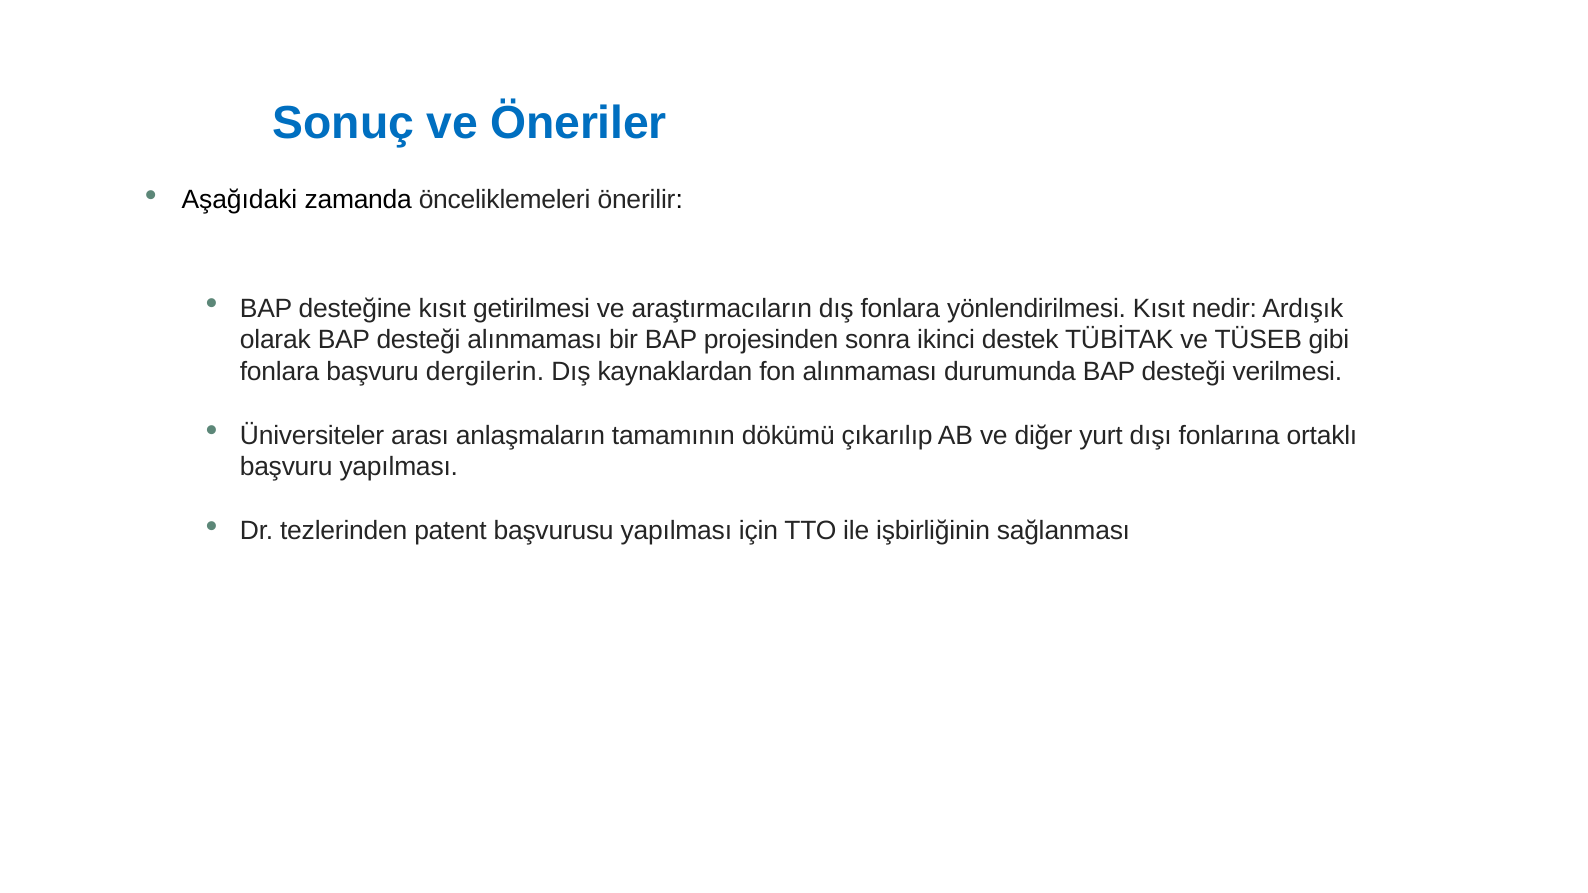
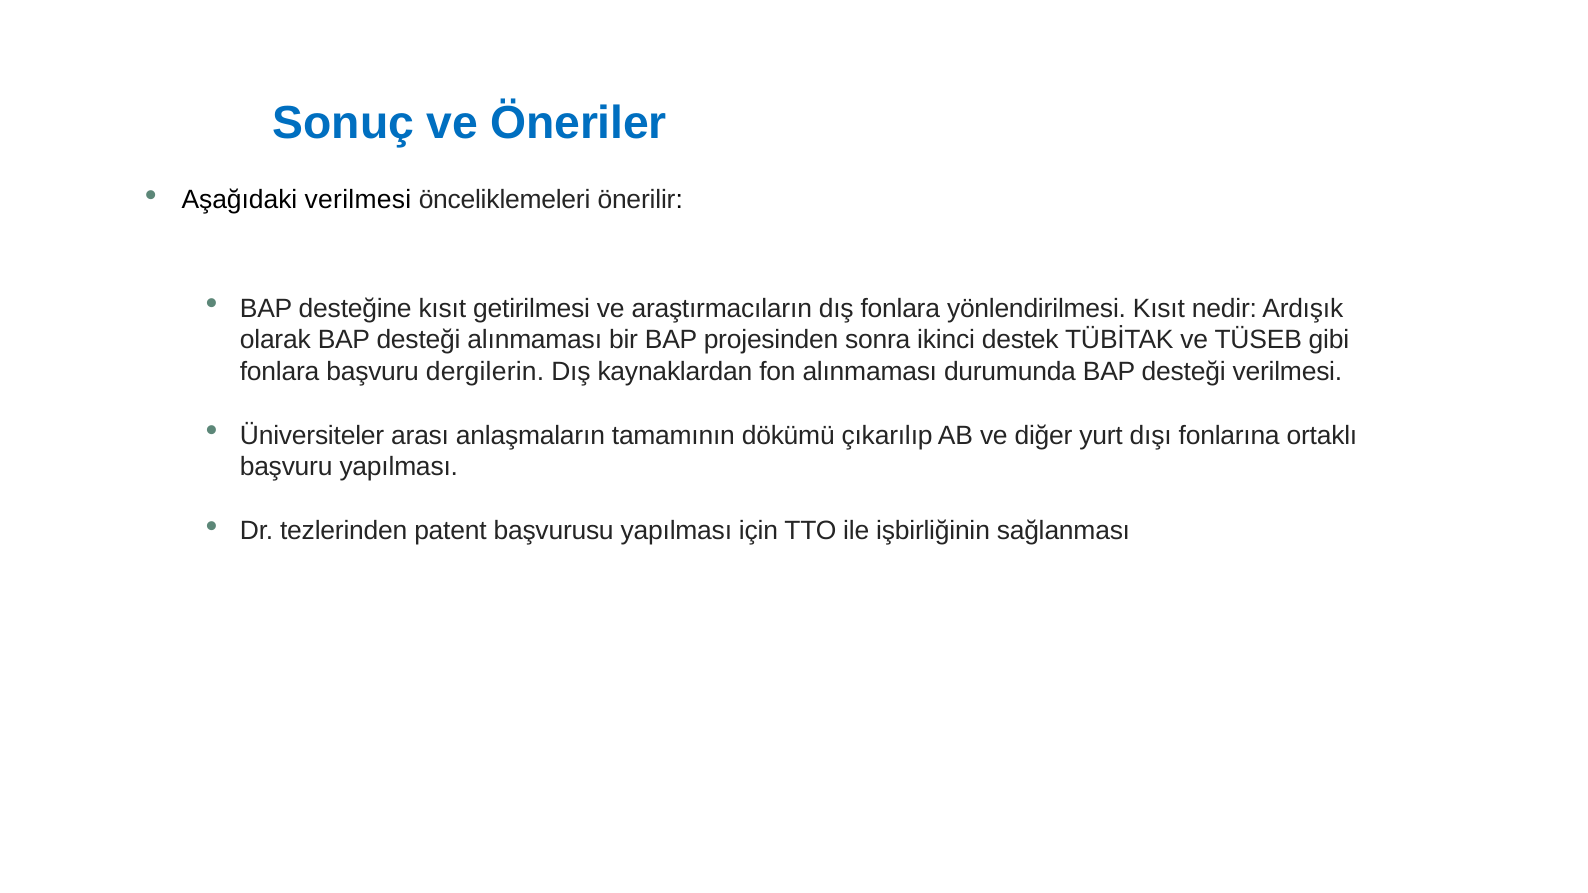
Aşağıdaki zamanda: zamanda -> verilmesi
